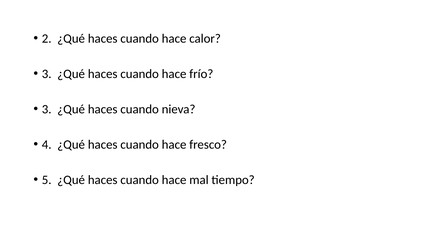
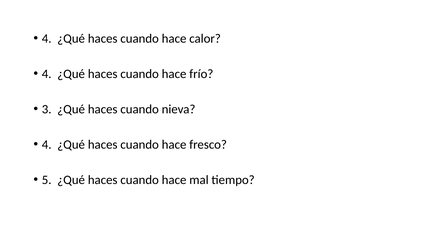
2 at (47, 39): 2 -> 4
3 at (47, 74): 3 -> 4
